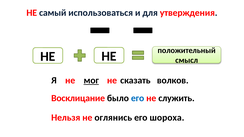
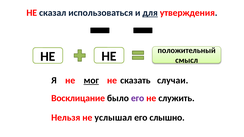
самый: самый -> сказал
для underline: none -> present
волков: волков -> случаи
его at (138, 98) colour: blue -> purple
оглянись: оглянись -> услышал
шороха: шороха -> слышно
